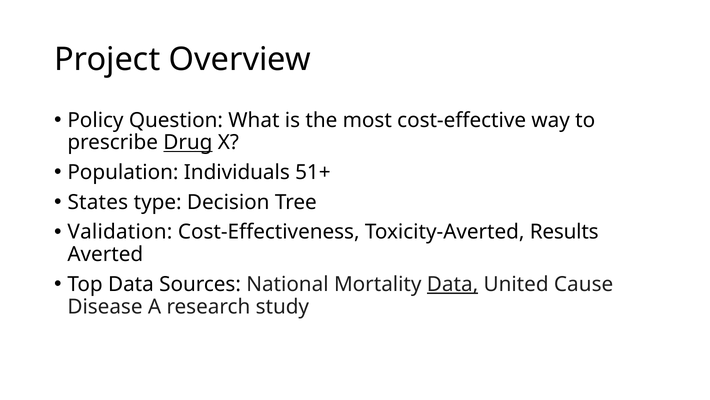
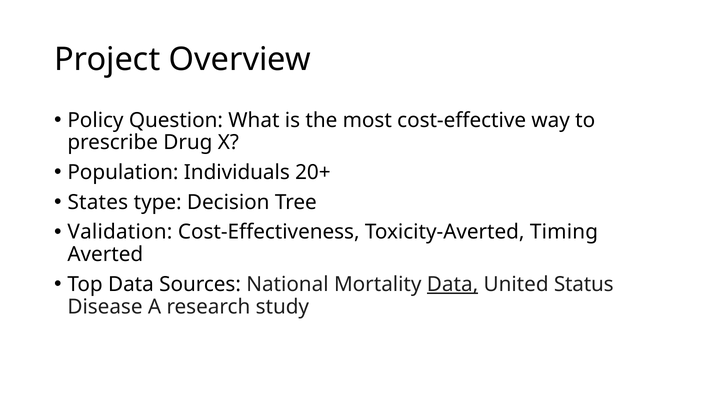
Drug underline: present -> none
51+: 51+ -> 20+
Results: Results -> Timing
Cause: Cause -> Status
